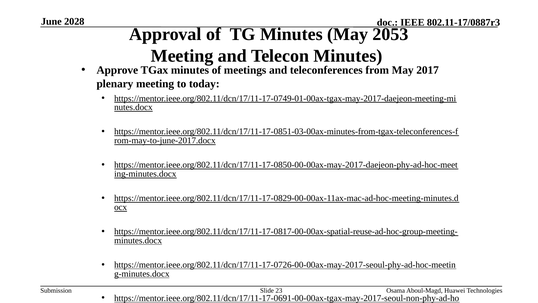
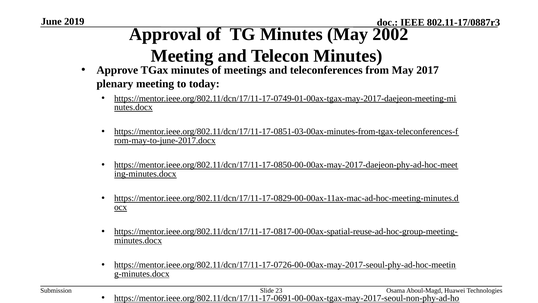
2028: 2028 -> 2019
2053: 2053 -> 2002
